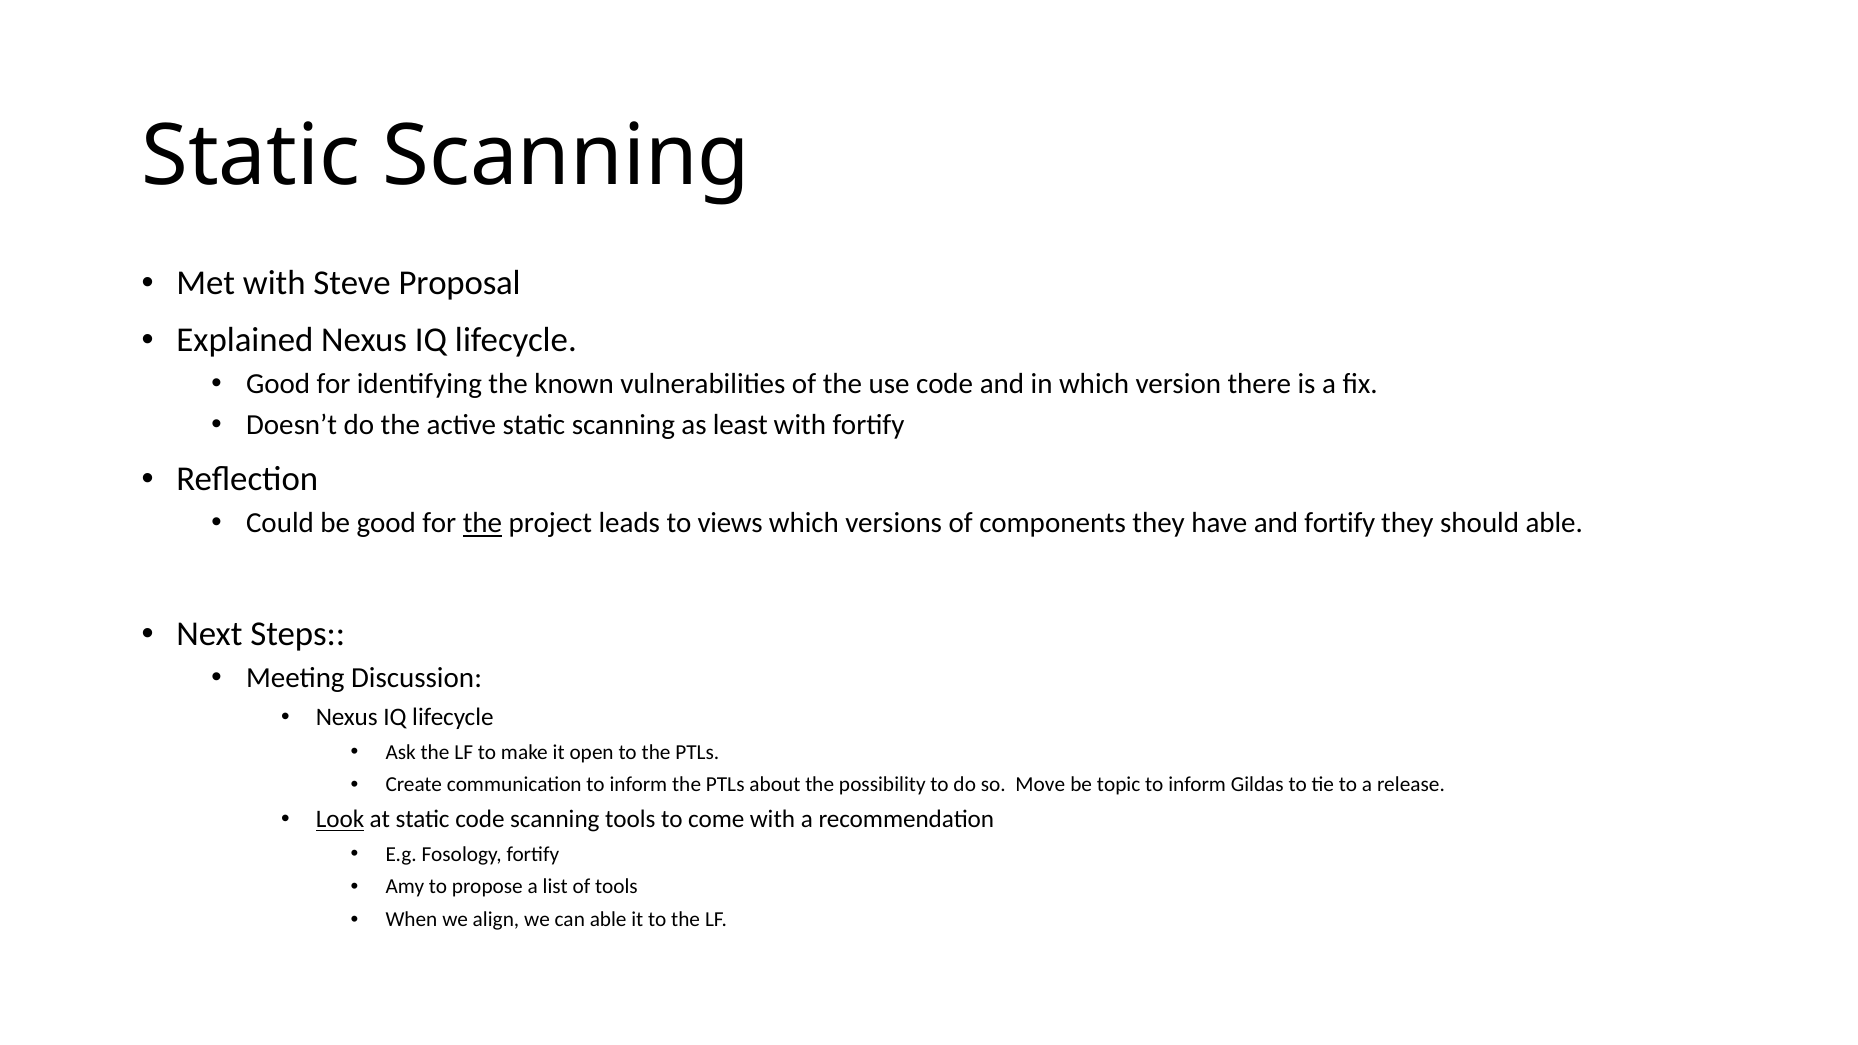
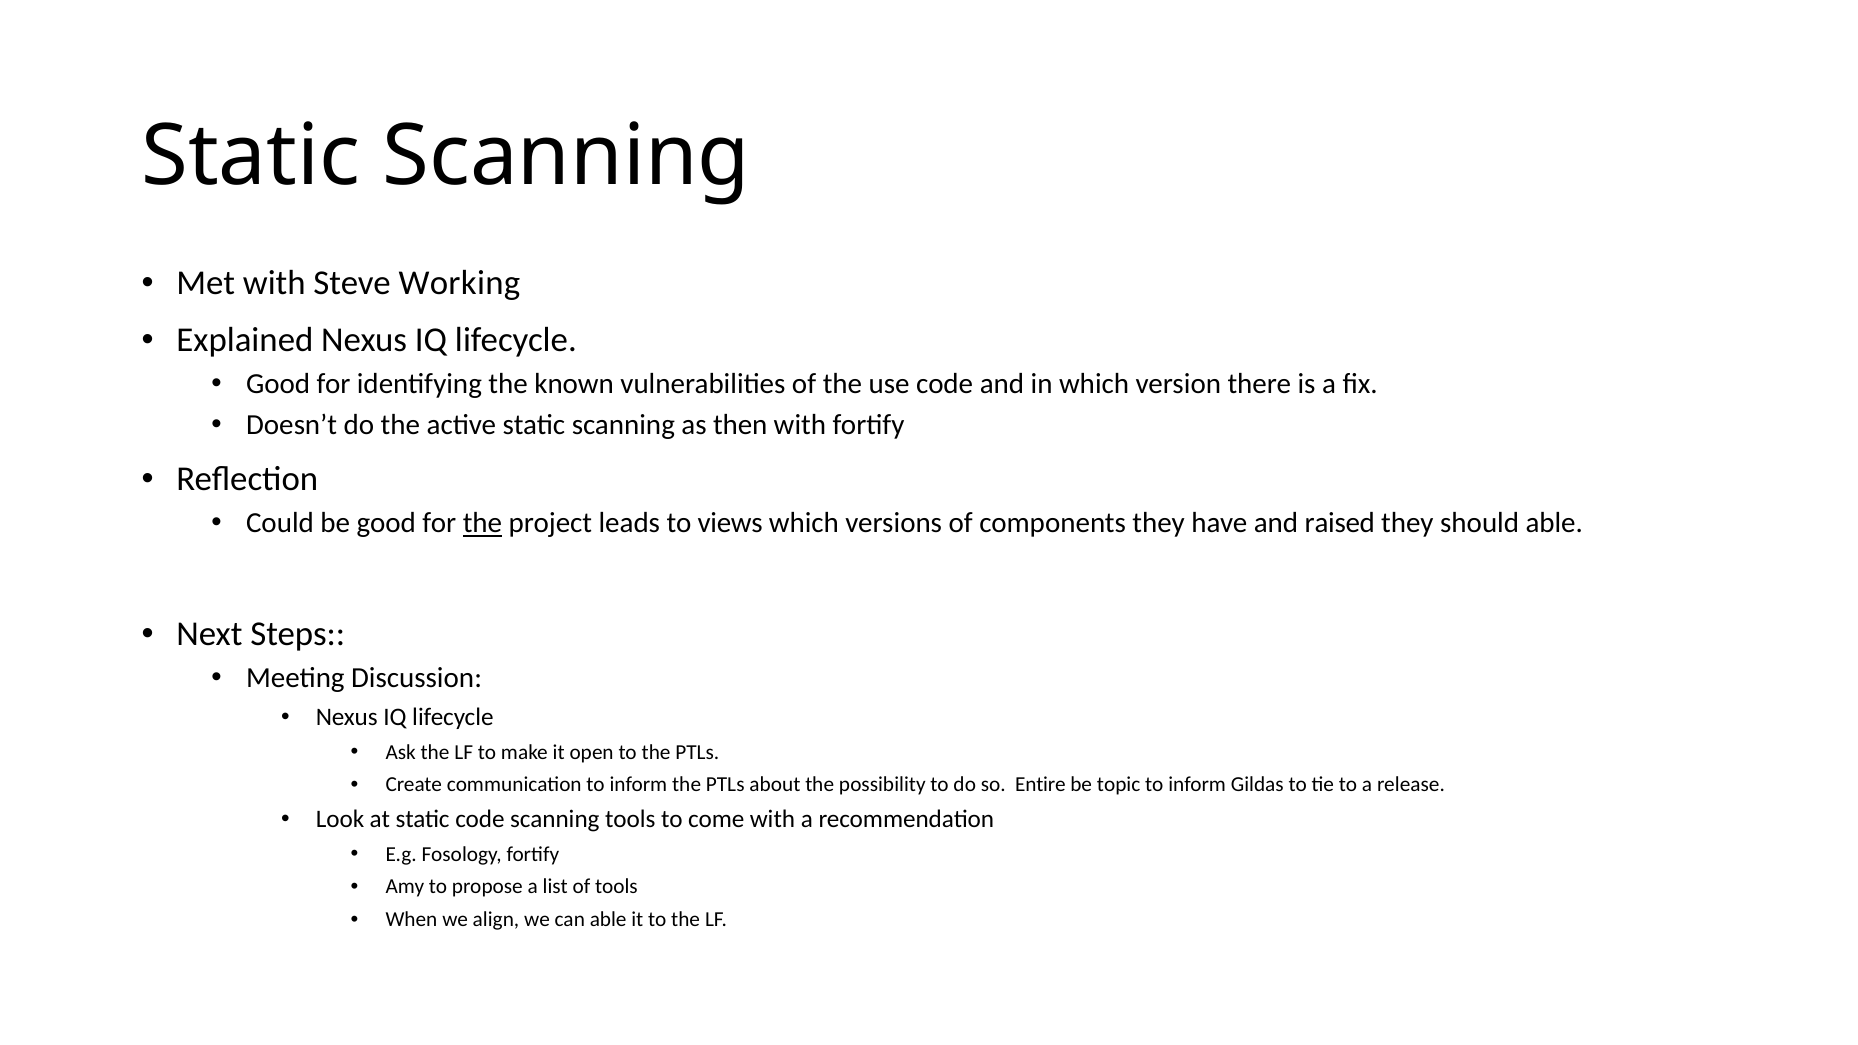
Proposal: Proposal -> Working
least: least -> then
and fortify: fortify -> raised
Move: Move -> Entire
Look underline: present -> none
